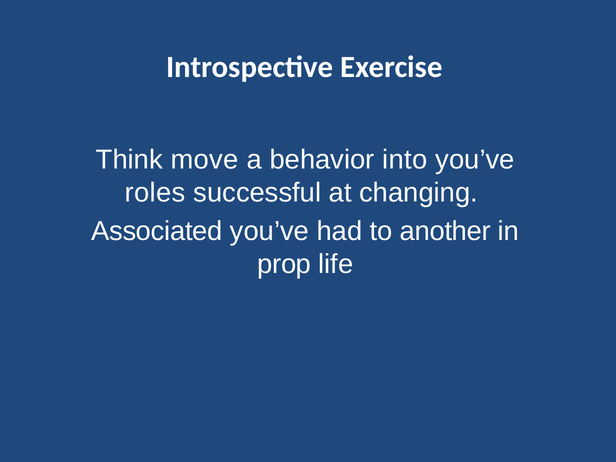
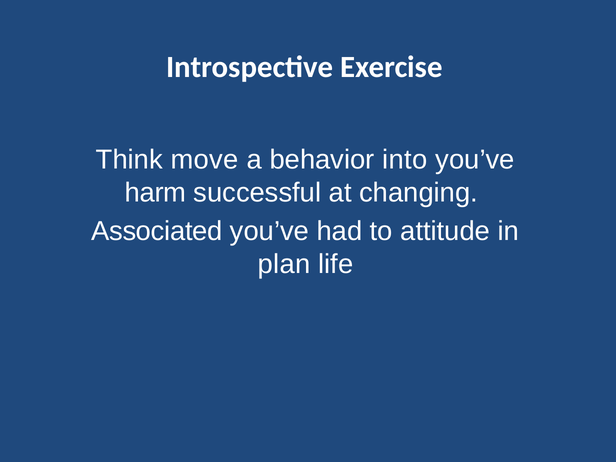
roles: roles -> harm
another: another -> attitude
prop: prop -> plan
